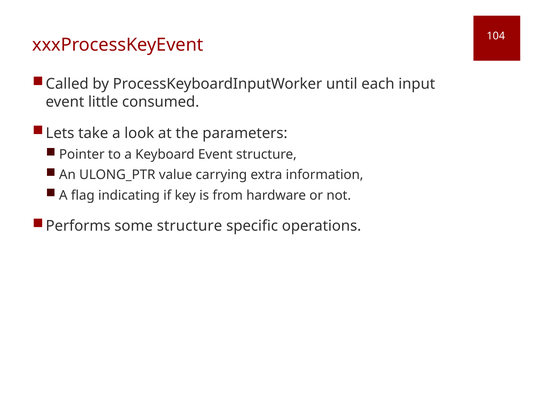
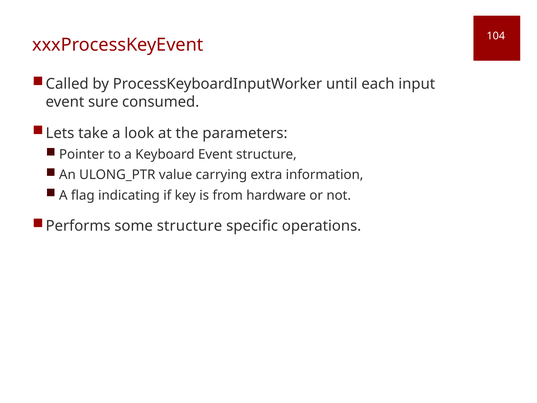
little: little -> sure
